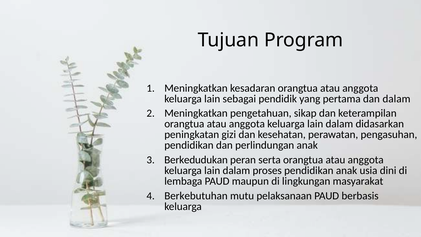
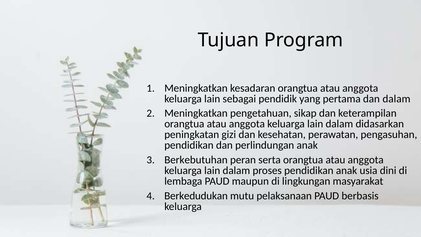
Berkedudukan: Berkedudukan -> Berkebutuhan
Berkebutuhan: Berkebutuhan -> Berkedudukan
